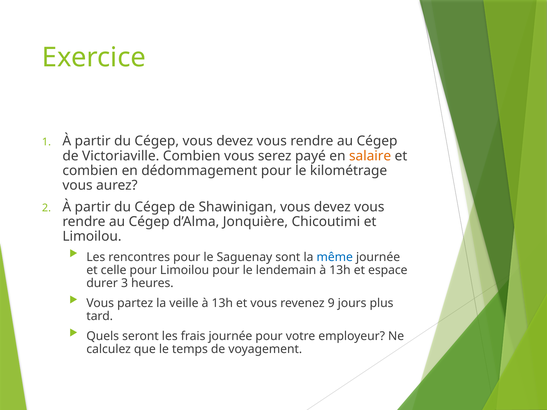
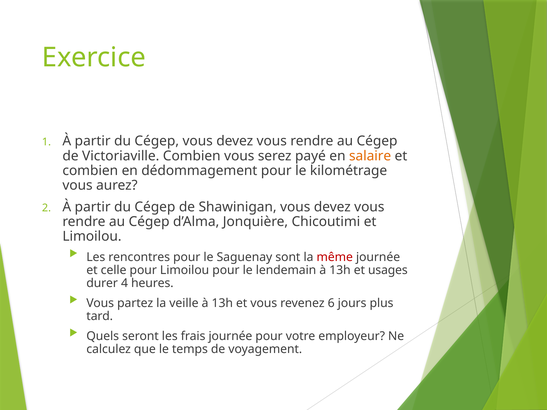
même colour: blue -> red
espace: espace -> usages
3: 3 -> 4
9: 9 -> 6
